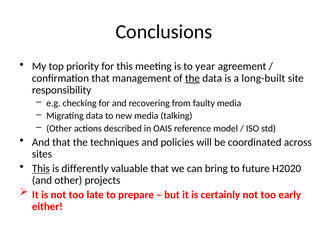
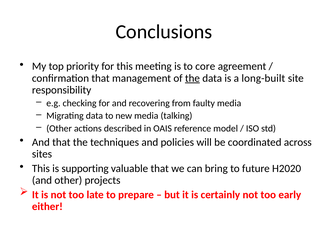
year: year -> core
This at (41, 169) underline: present -> none
differently: differently -> supporting
